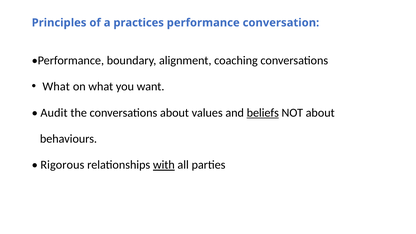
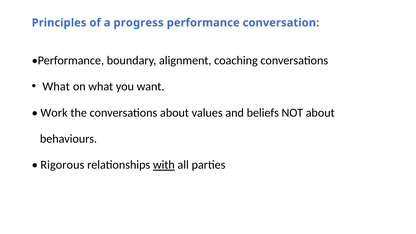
practices: practices -> progress
Audit: Audit -> Work
beliefs underline: present -> none
